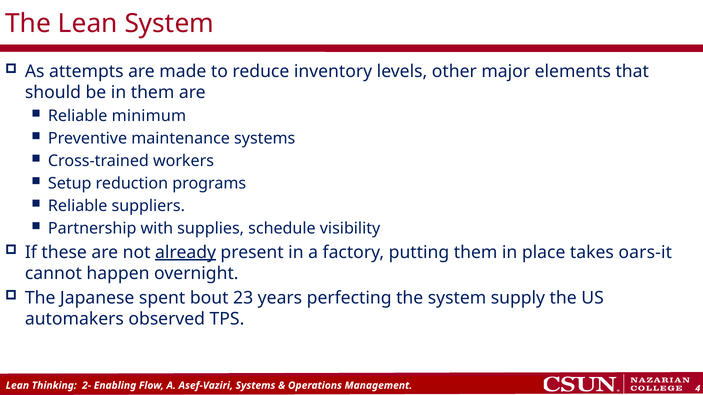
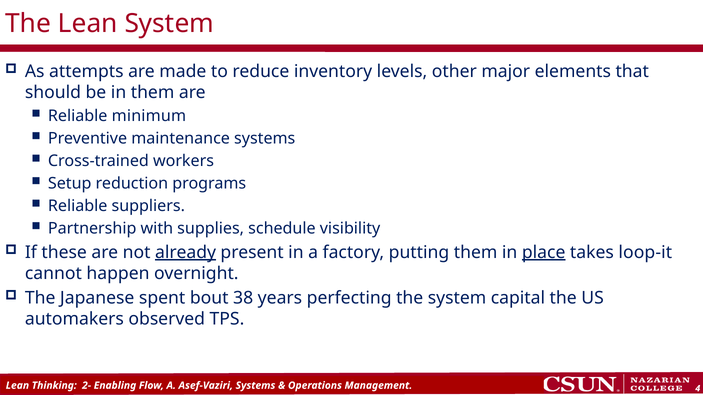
place underline: none -> present
oars-it: oars-it -> loop-it
23: 23 -> 38
supply: supply -> capital
